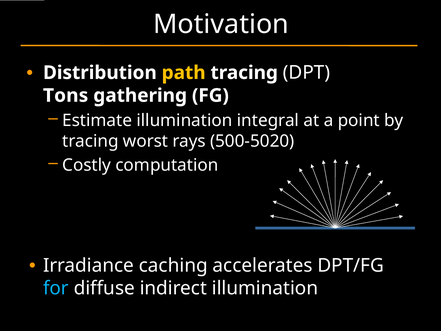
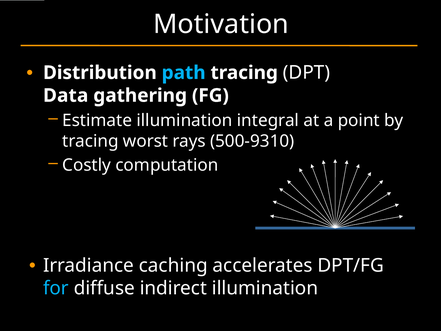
path colour: yellow -> light blue
Tons: Tons -> Data
500-5020: 500-5020 -> 500-9310
